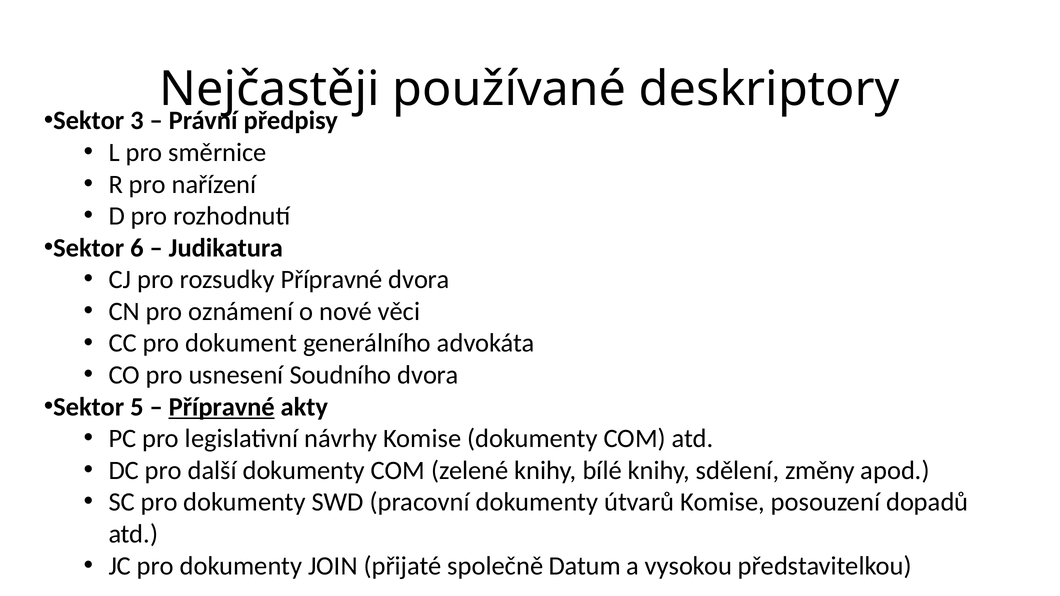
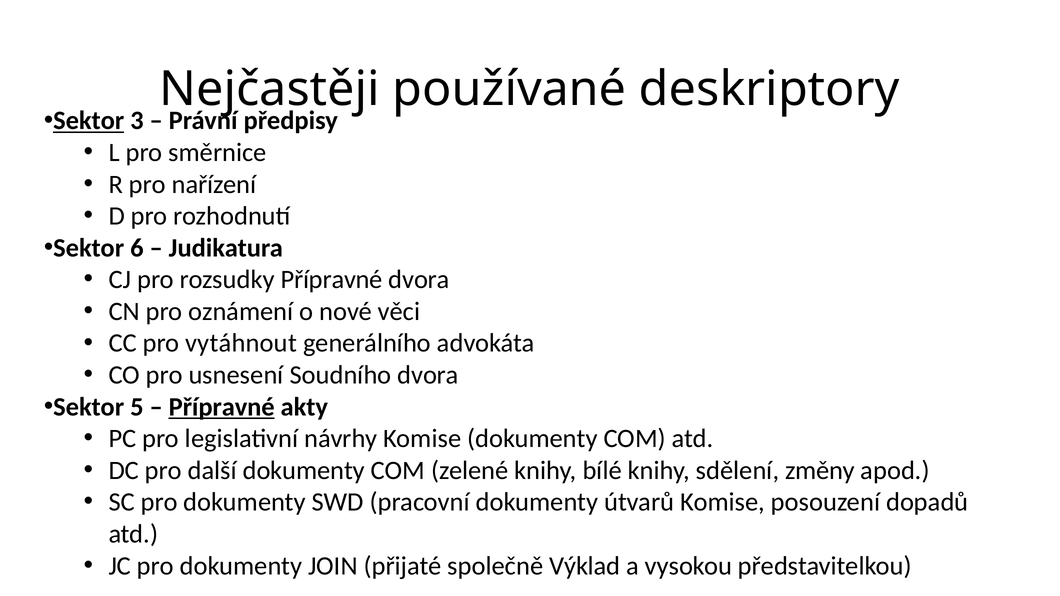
Sektor at (89, 121) underline: none -> present
dokument: dokument -> vytáhnout
Datum: Datum -> Výklad
